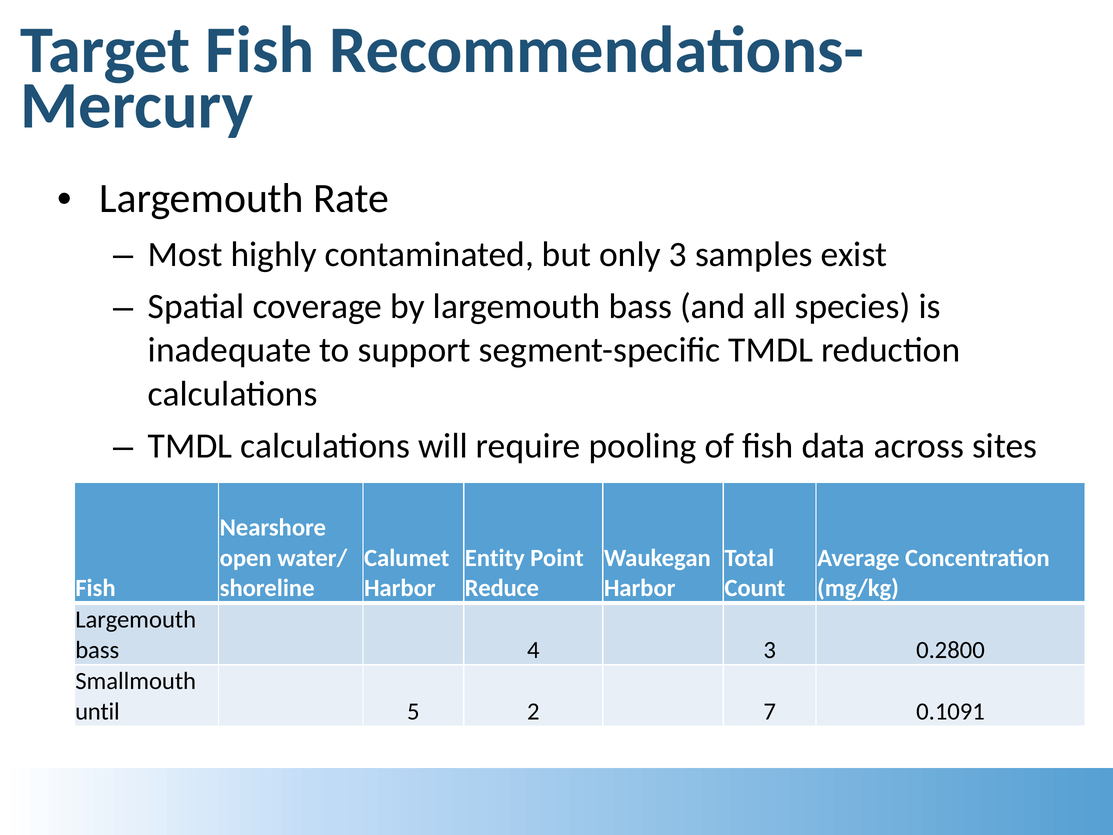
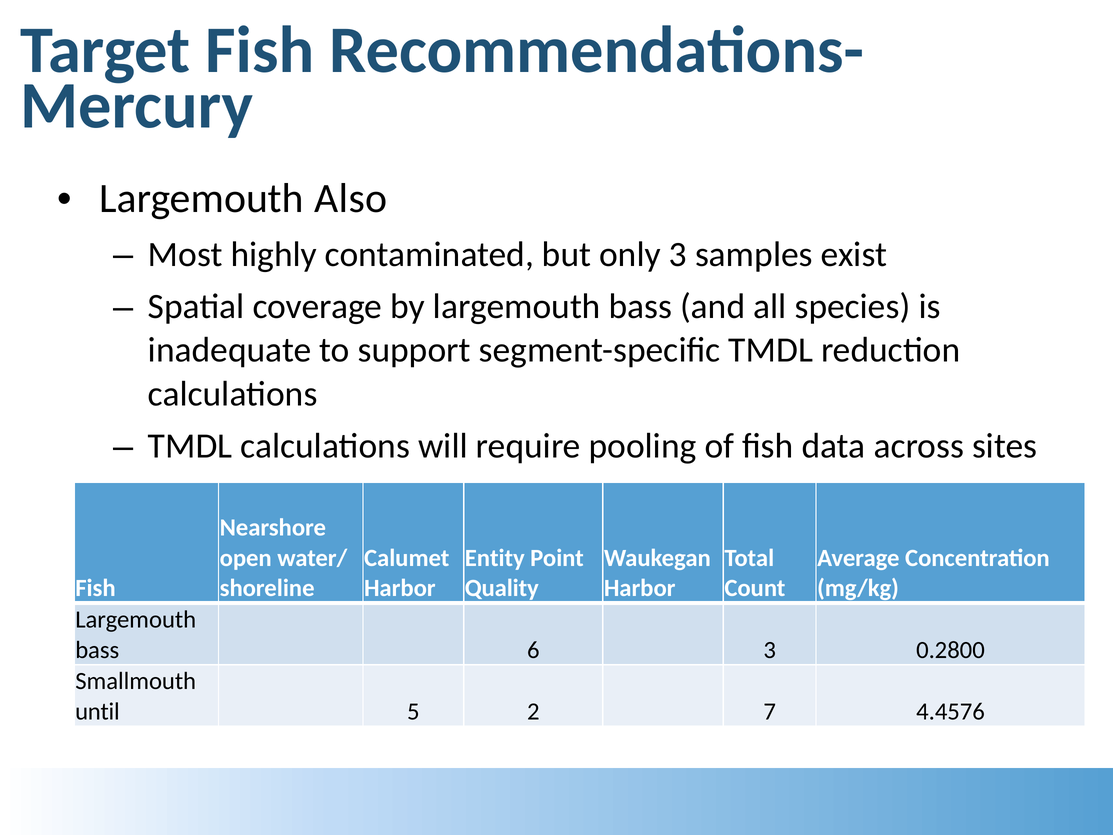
Rate: Rate -> Also
Reduce: Reduce -> Quality
4: 4 -> 6
0.1091: 0.1091 -> 4.4576
